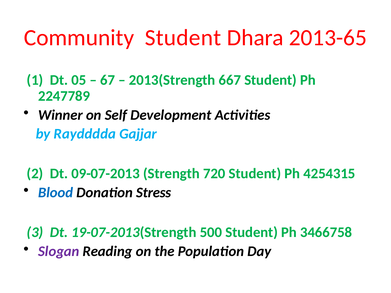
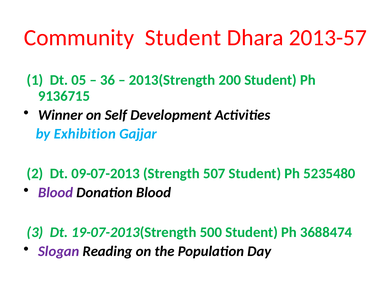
2013-65: 2013-65 -> 2013-57
67: 67 -> 36
667: 667 -> 200
2247789: 2247789 -> 9136715
Raydddda: Raydddda -> Exhibition
720: 720 -> 507
4254315: 4254315 -> 5235480
Blood at (56, 193) colour: blue -> purple
Donation Stress: Stress -> Blood
3466758: 3466758 -> 3688474
